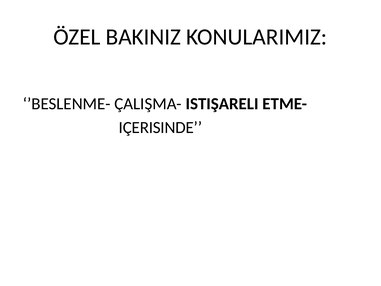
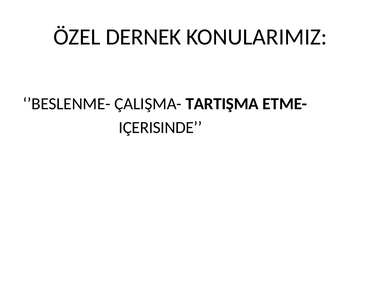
BAKINIZ: BAKINIZ -> DERNEK
ISTIŞARELI: ISTIŞARELI -> TARTIŞMA
